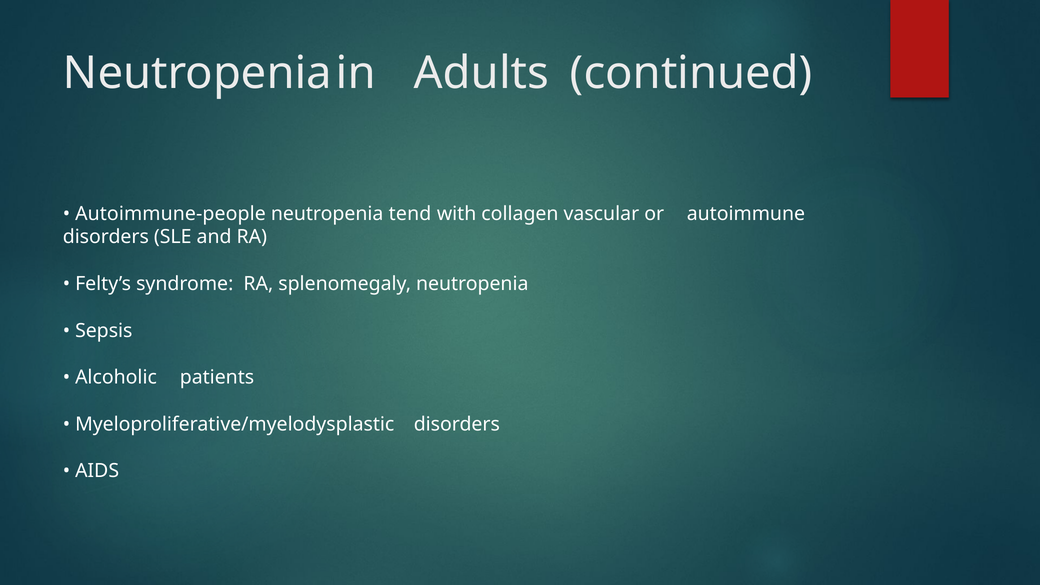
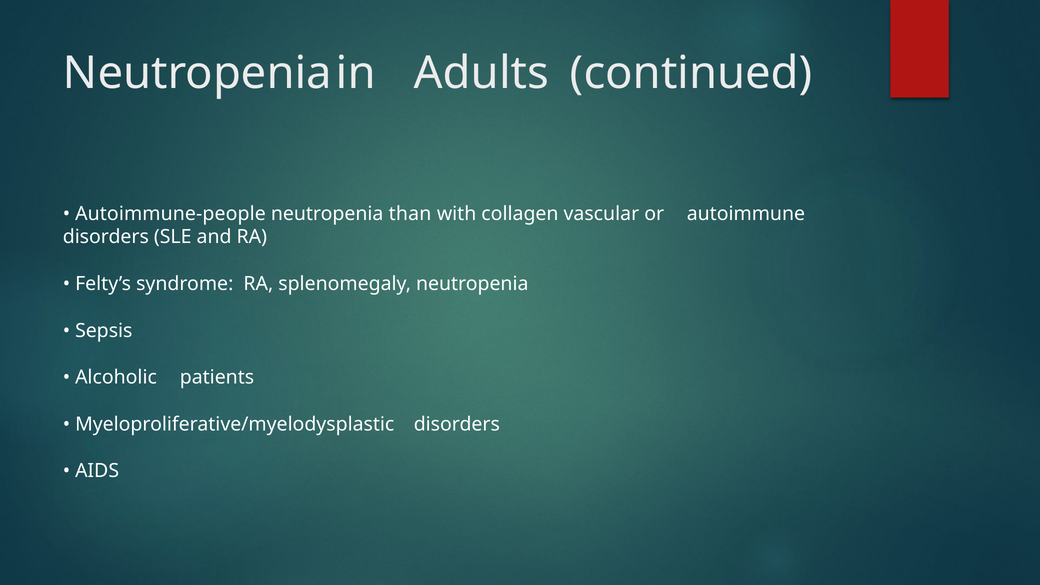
tend: tend -> than
